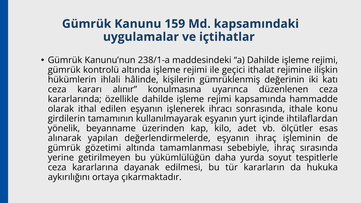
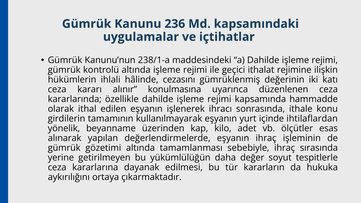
159: 159 -> 236
kişilerin: kişilerin -> cezasını
yurda: yurda -> değer
